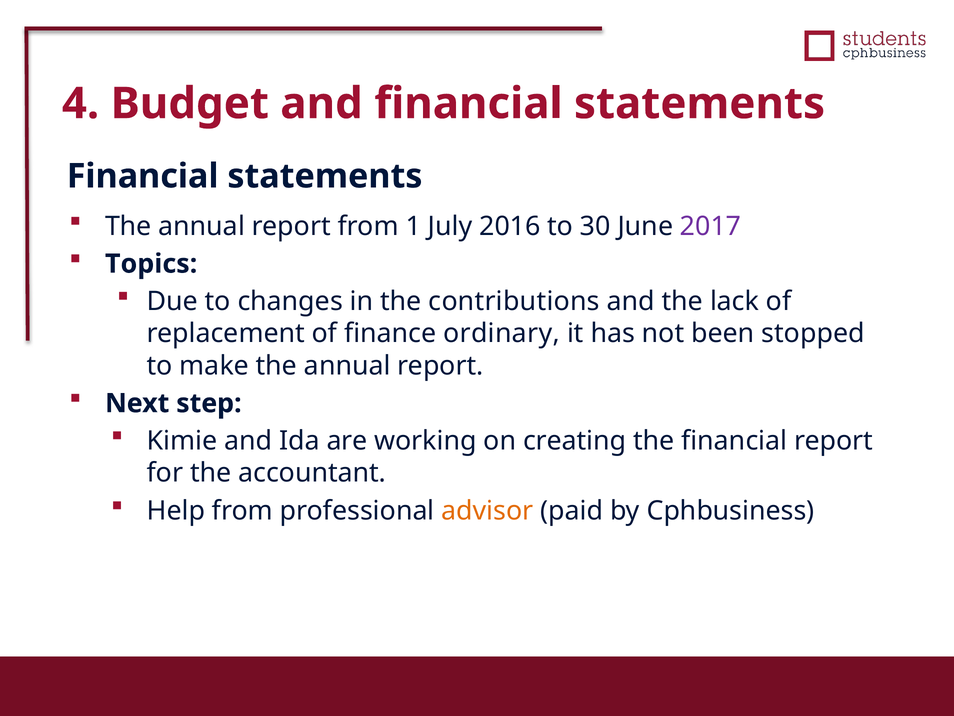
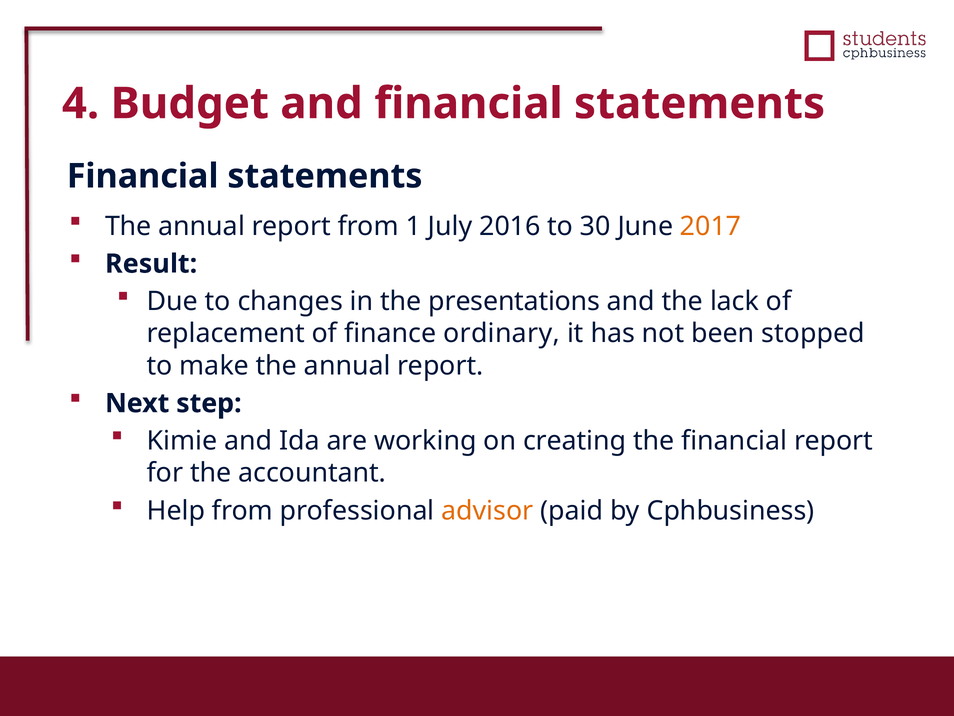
2017 colour: purple -> orange
Topics: Topics -> Result
contributions: contributions -> presentations
